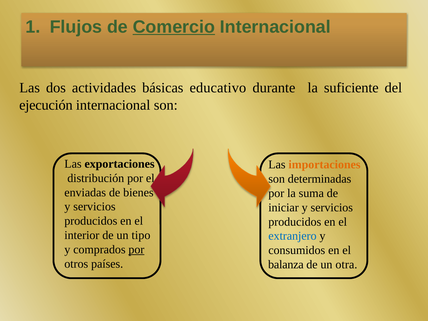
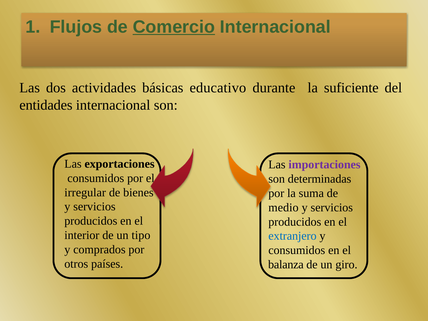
ejecución: ejecución -> entidades
importaciones colour: orange -> purple
distribución at (96, 178): distribución -> consumidos
enviadas: enviadas -> irregular
iniciar: iniciar -> medio
por at (136, 250) underline: present -> none
otra: otra -> giro
